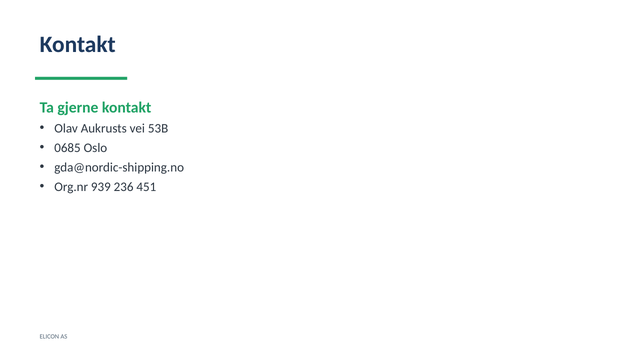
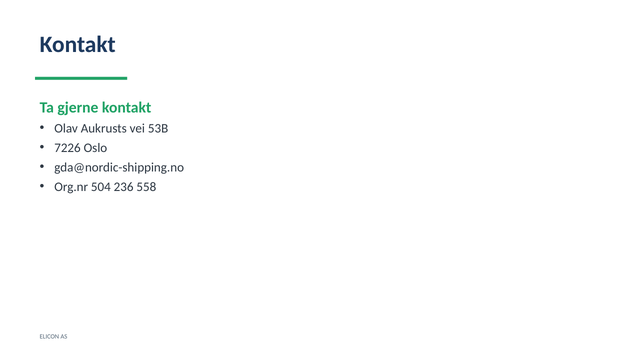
0685: 0685 -> 7226
939: 939 -> 504
451: 451 -> 558
